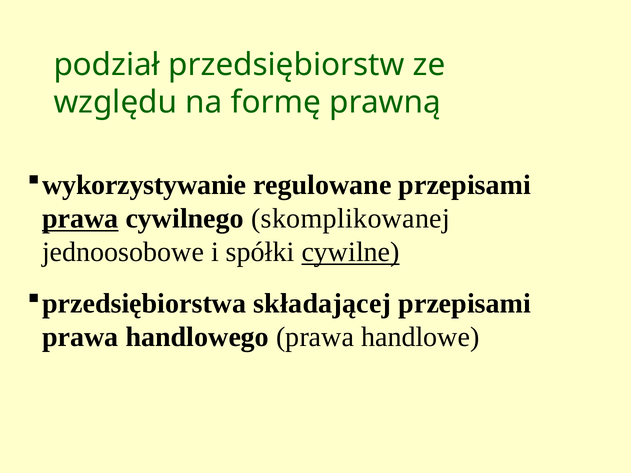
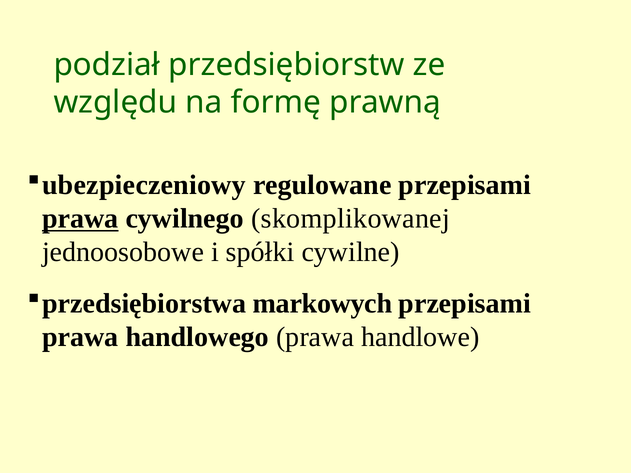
wykorzystywanie: wykorzystywanie -> ubezpieczeniowy
cywilne underline: present -> none
składającej: składającej -> markowych
